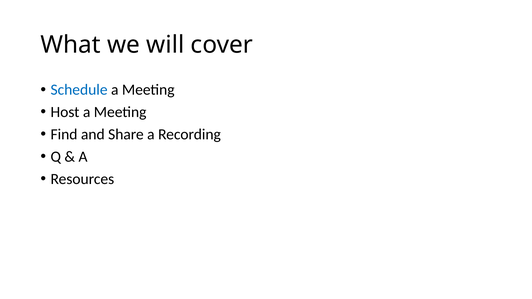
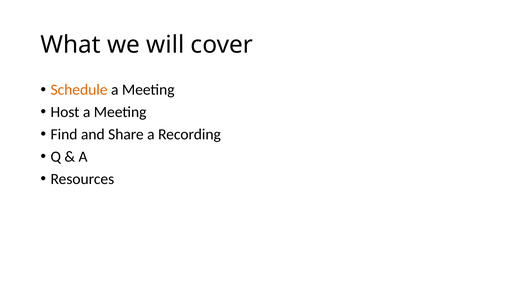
Schedule colour: blue -> orange
